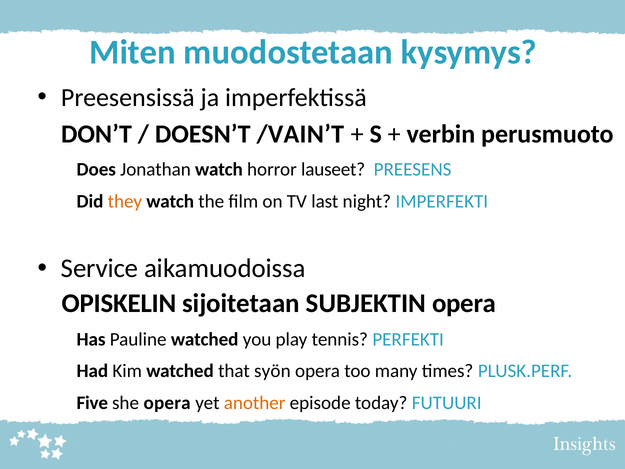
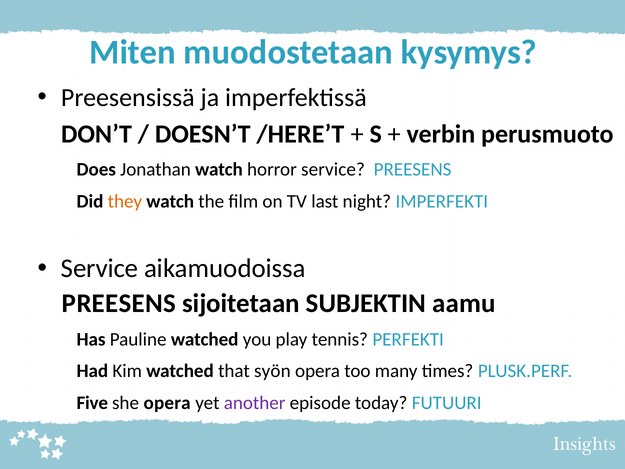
/VAIN’T: /VAIN’T -> /HERE’T
horror lauseet: lauseet -> service
OPISKELIN at (119, 303): OPISKELIN -> PREESENS
SUBJEKTIN opera: opera -> aamu
another colour: orange -> purple
